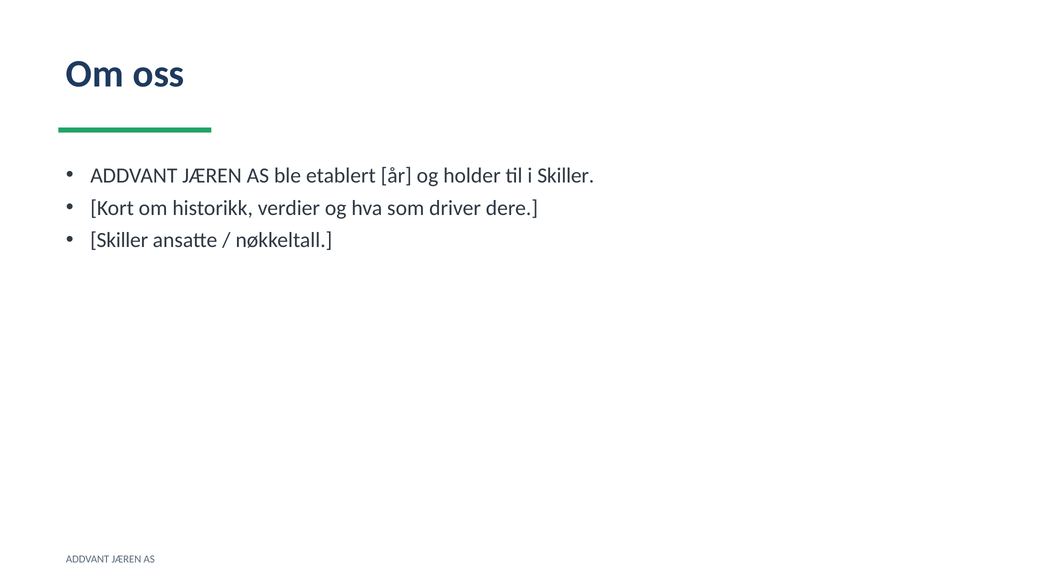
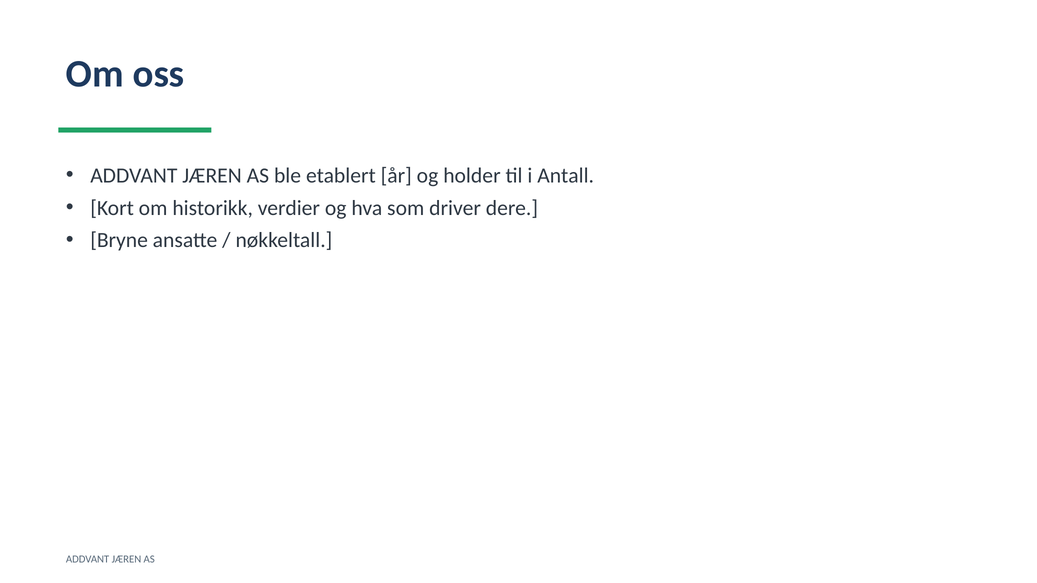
i Skiller: Skiller -> Antall
Skiller at (119, 240): Skiller -> Bryne
